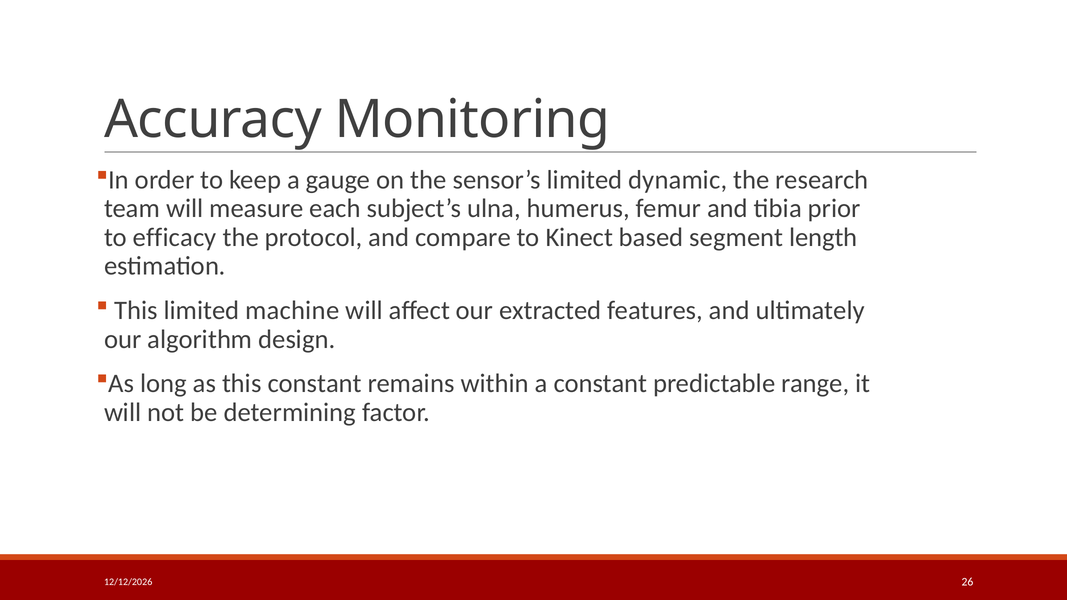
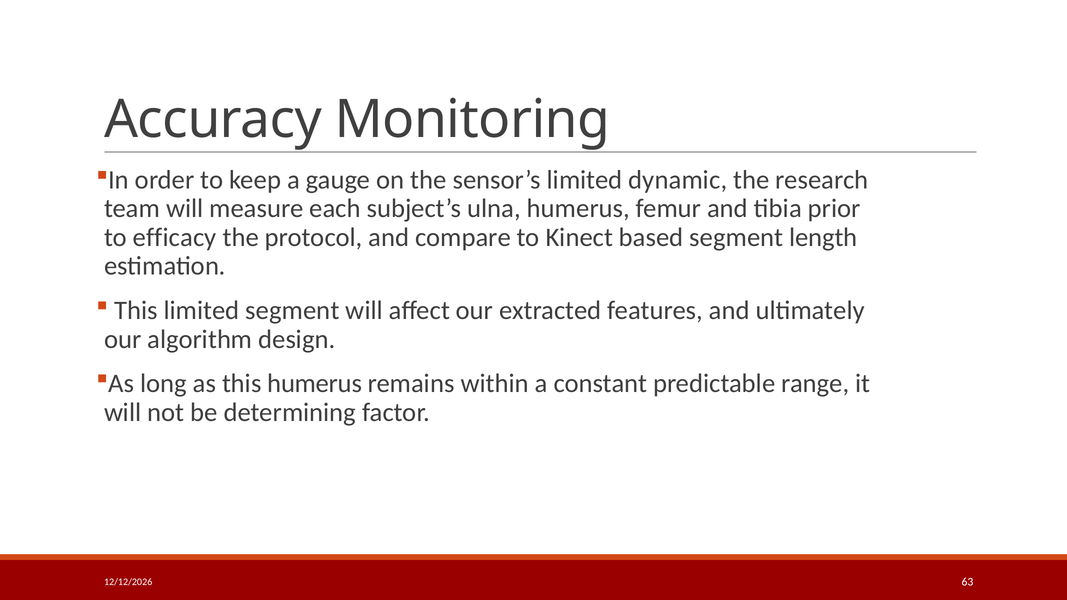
limited machine: machine -> segment
this constant: constant -> humerus
26: 26 -> 63
